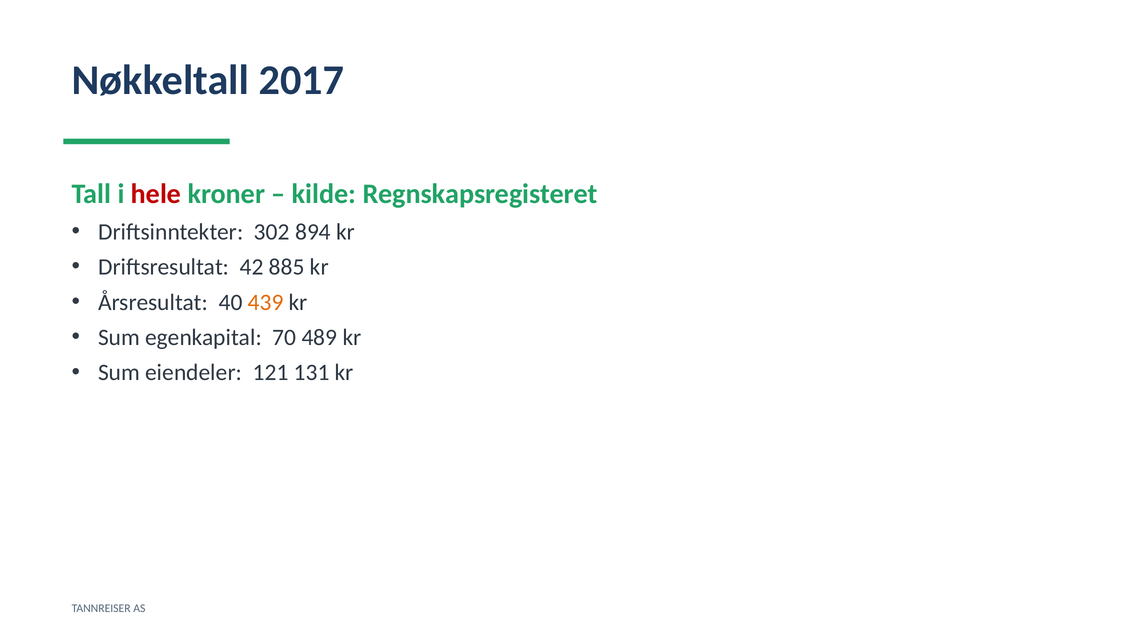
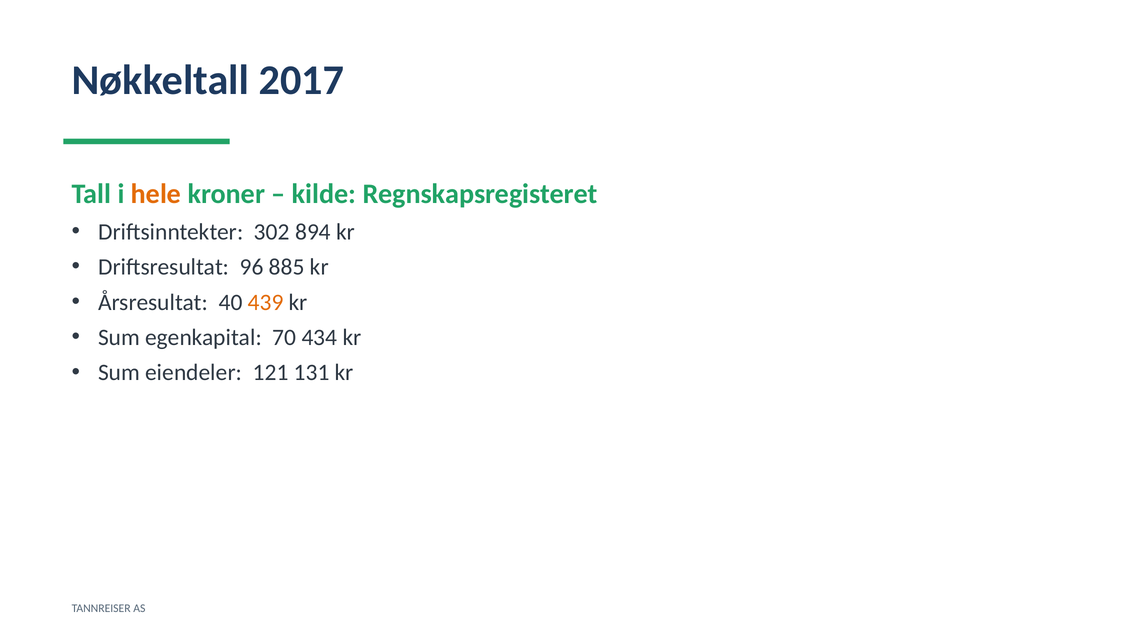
hele colour: red -> orange
42: 42 -> 96
489: 489 -> 434
